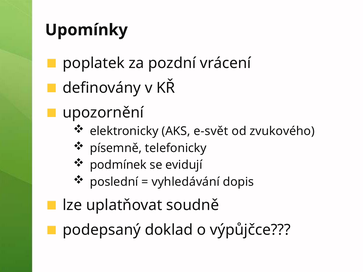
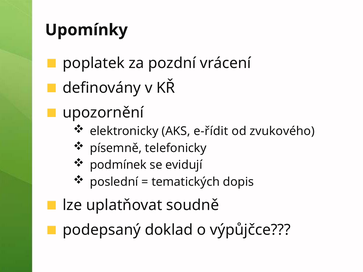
e-svět: e-svět -> e-řídit
vyhledávání: vyhledávání -> tematických
